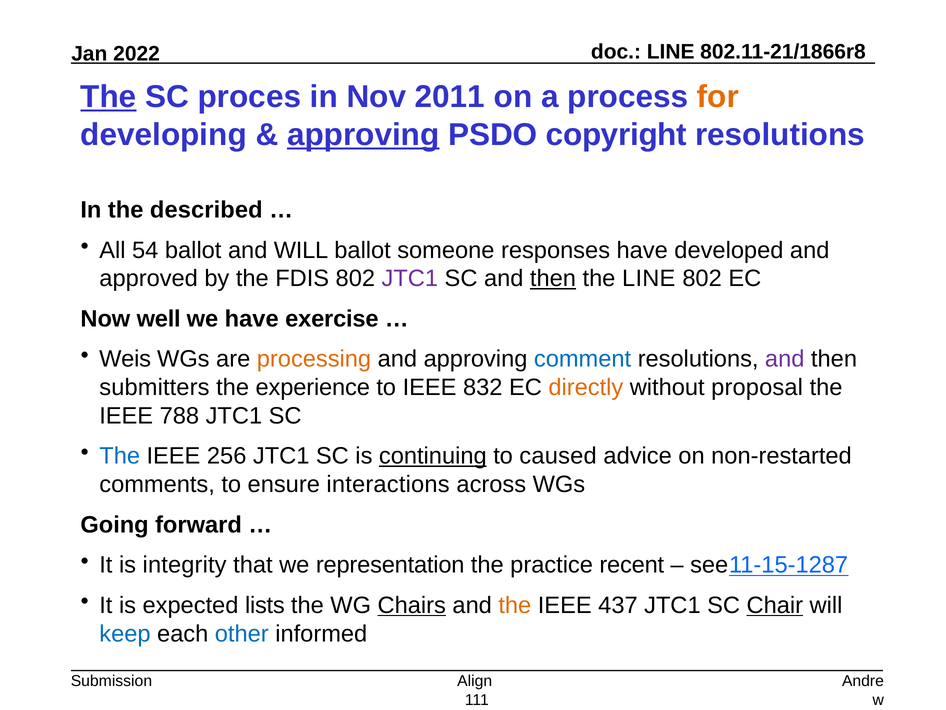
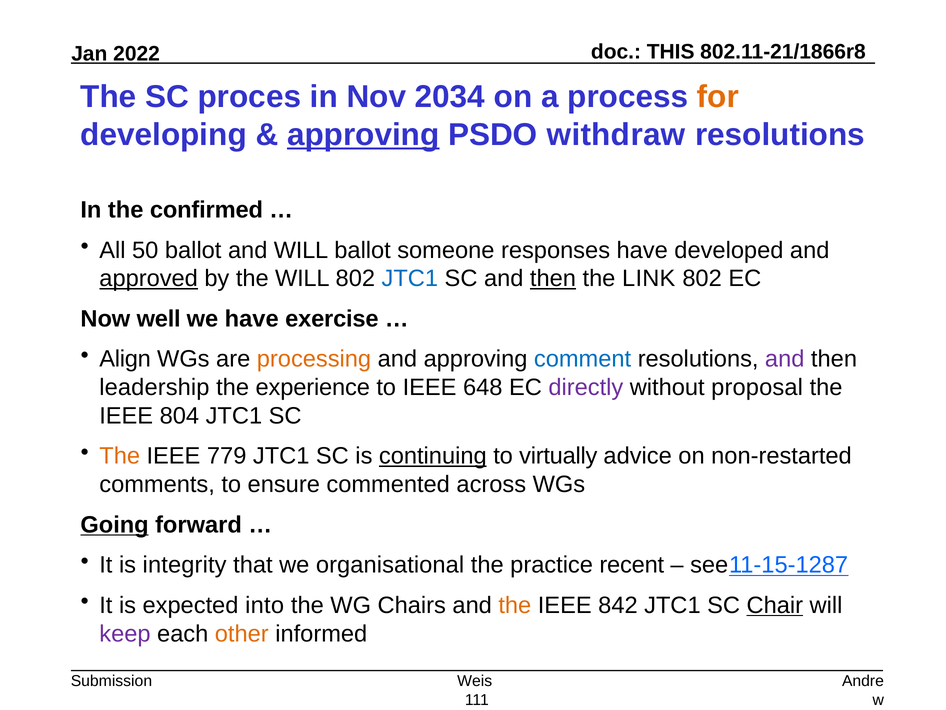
LINE at (671, 52): LINE -> THIS
The at (108, 97) underline: present -> none
2011: 2011 -> 2034
copyright: copyright -> withdraw
described: described -> confirmed
54: 54 -> 50
approved underline: none -> present
the FDIS: FDIS -> WILL
JTC1 at (410, 278) colour: purple -> blue
the LINE: LINE -> LINK
Weis: Weis -> Align
submitters: submitters -> leadership
832: 832 -> 648
directly colour: orange -> purple
788: 788 -> 804
The at (120, 456) colour: blue -> orange
256: 256 -> 779
caused: caused -> virtually
interactions: interactions -> commented
Going underline: none -> present
representation: representation -> organisational
lists: lists -> into
Chairs underline: present -> none
437: 437 -> 842
keep colour: blue -> purple
other colour: blue -> orange
Align: Align -> Weis
